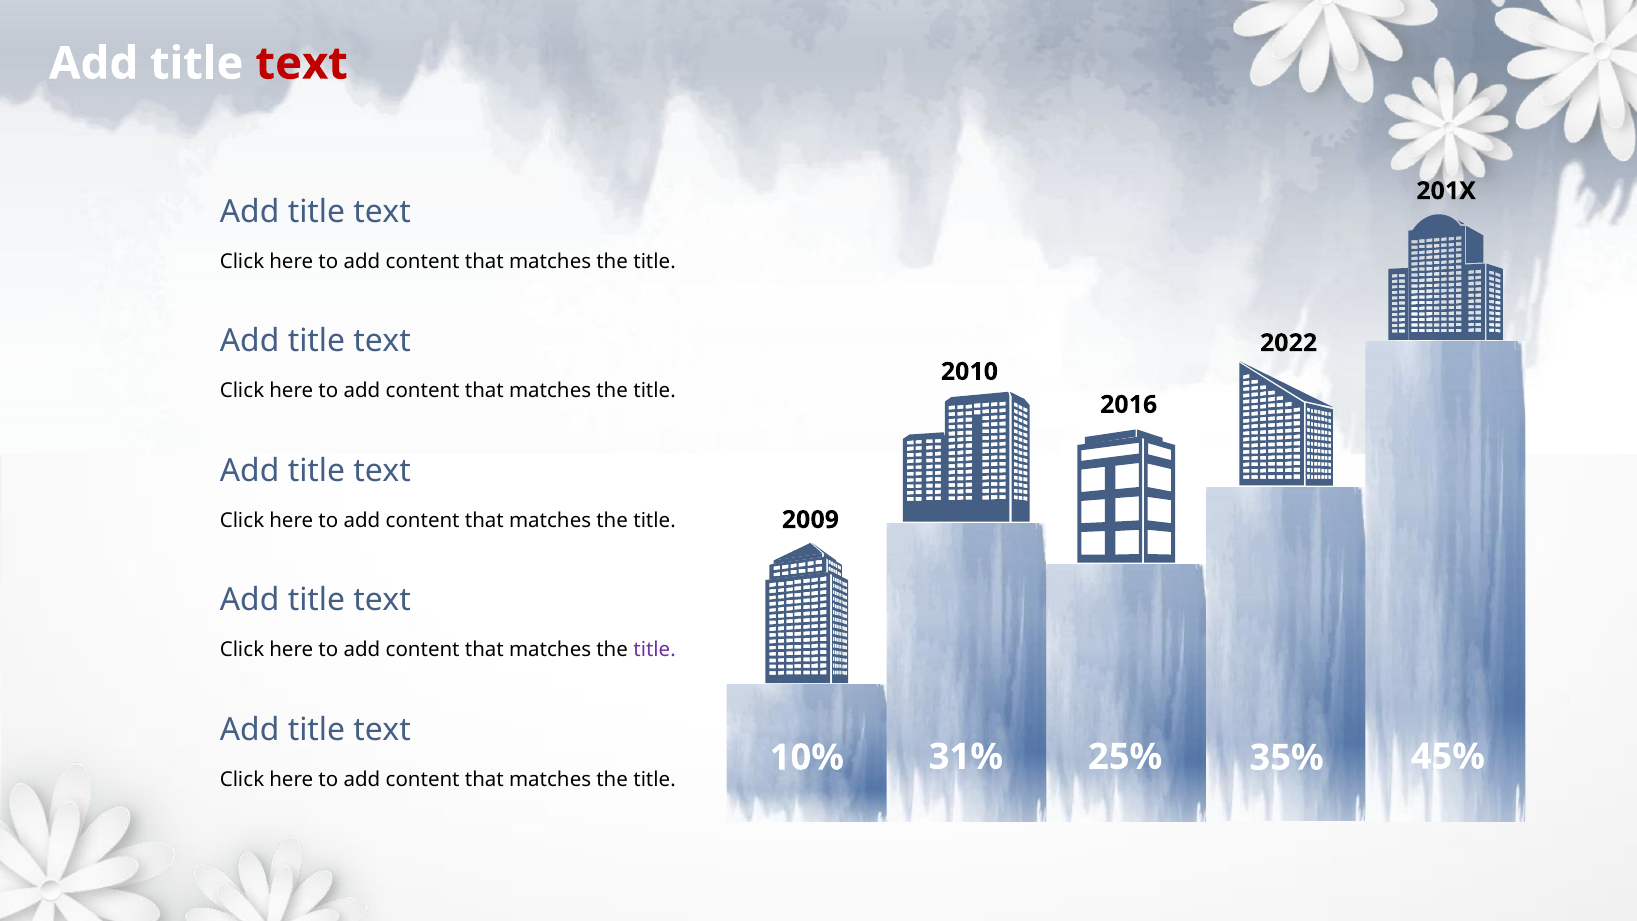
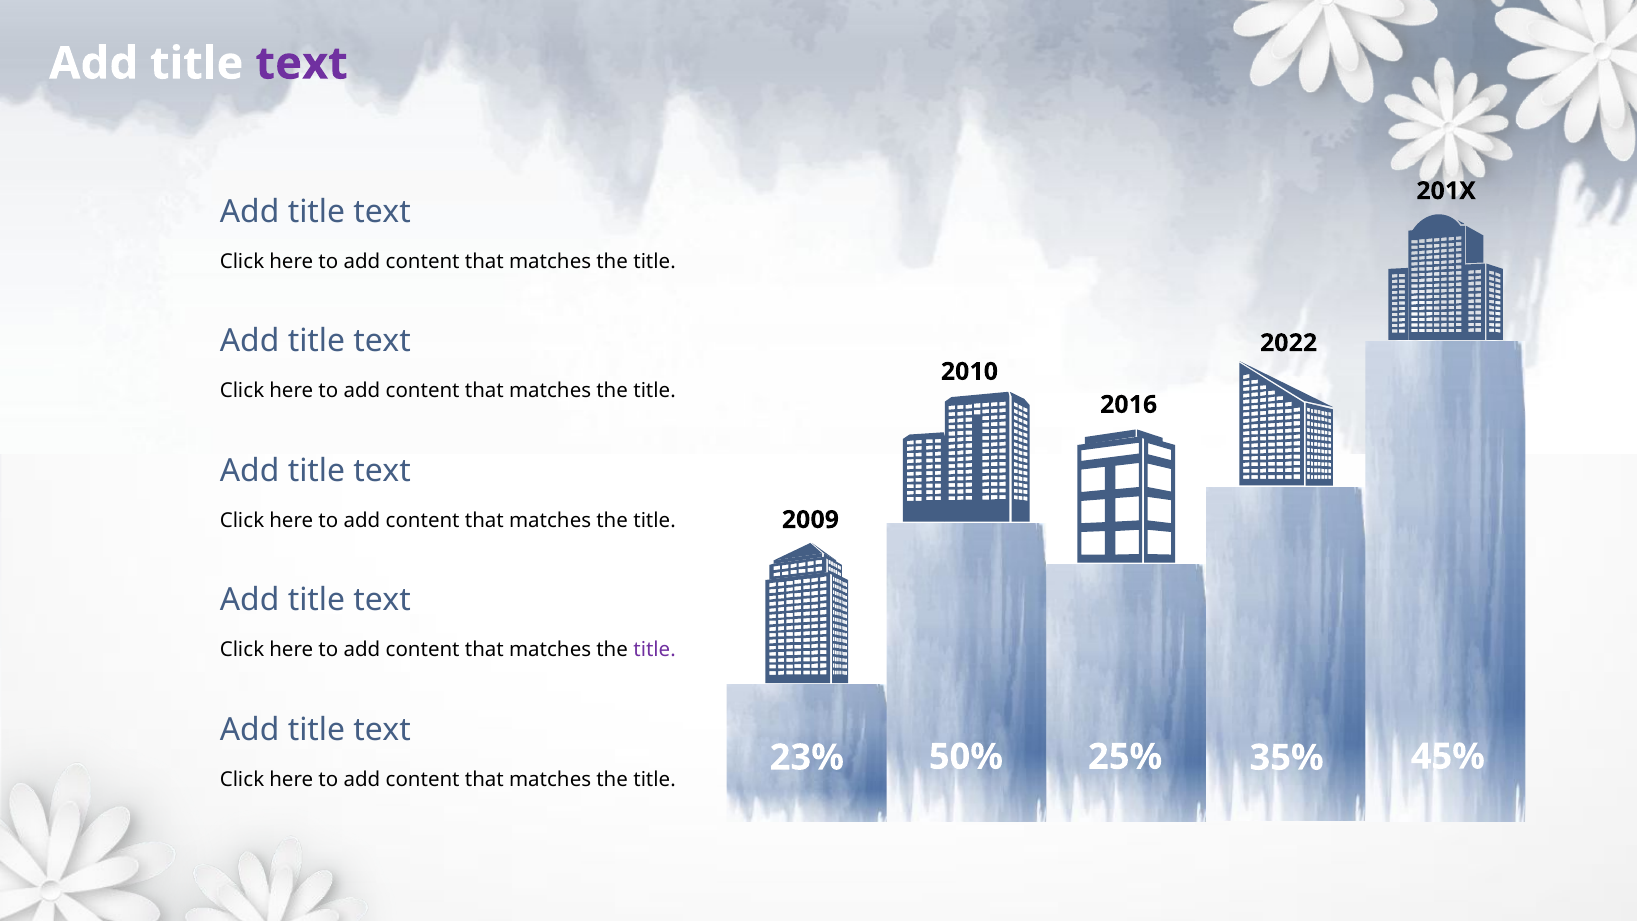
text at (302, 64) colour: red -> purple
31%: 31% -> 50%
10%: 10% -> 23%
